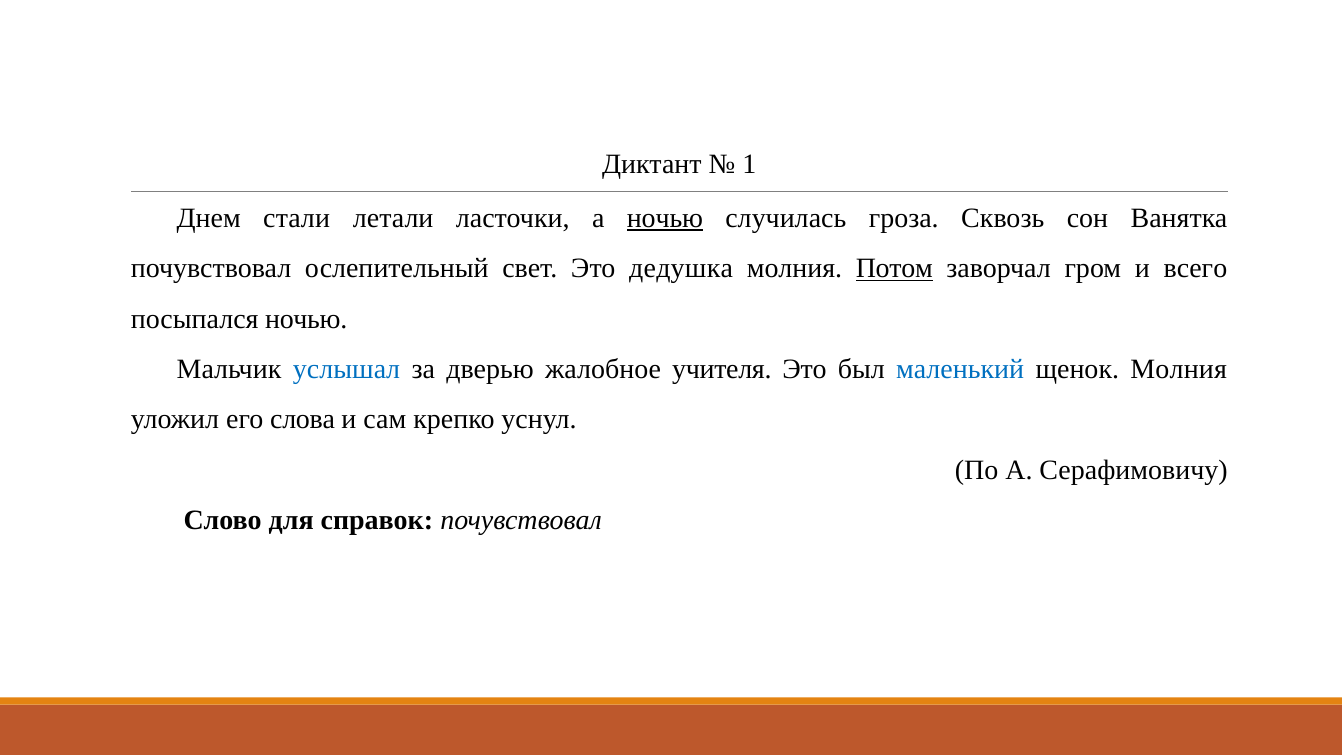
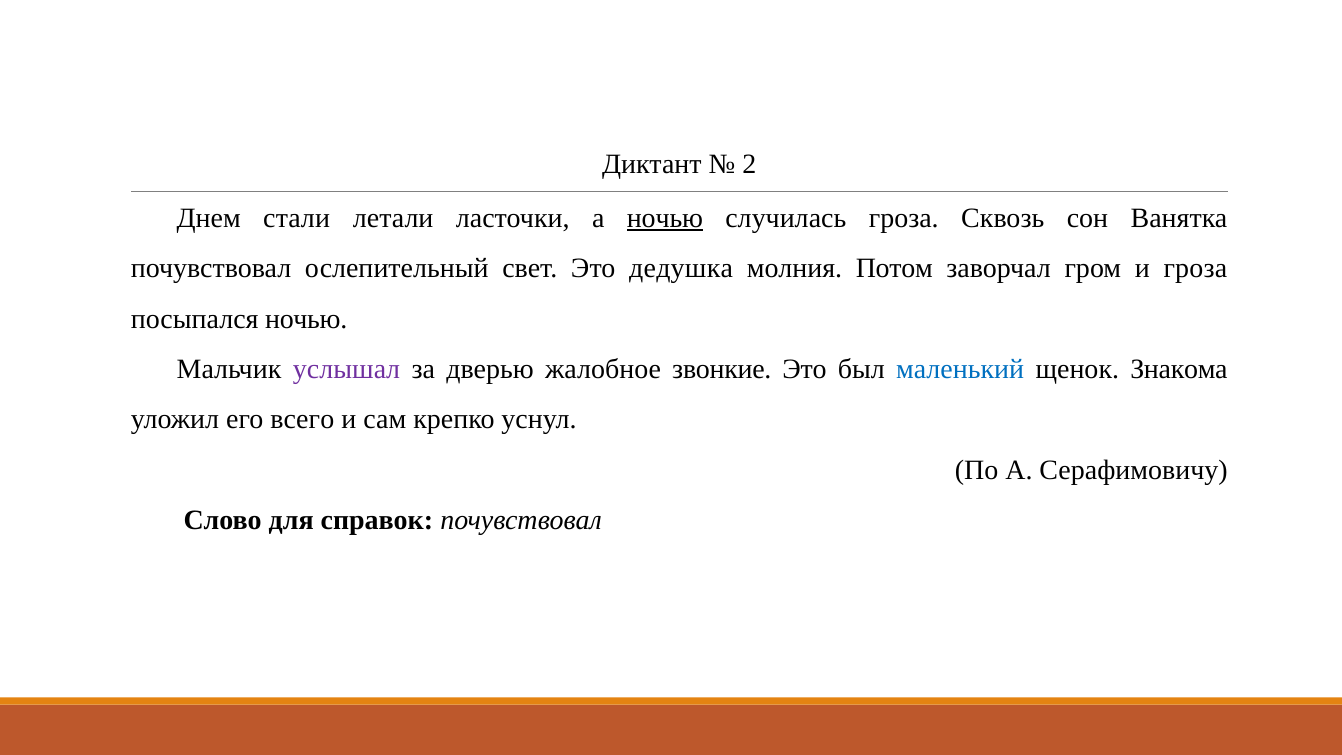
1: 1 -> 2
Потом underline: present -> none
и всего: всего -> гроза
услышал colour: blue -> purple
учителя: учителя -> звонкие
щенок Молния: Молния -> Знакома
слова: слова -> всего
